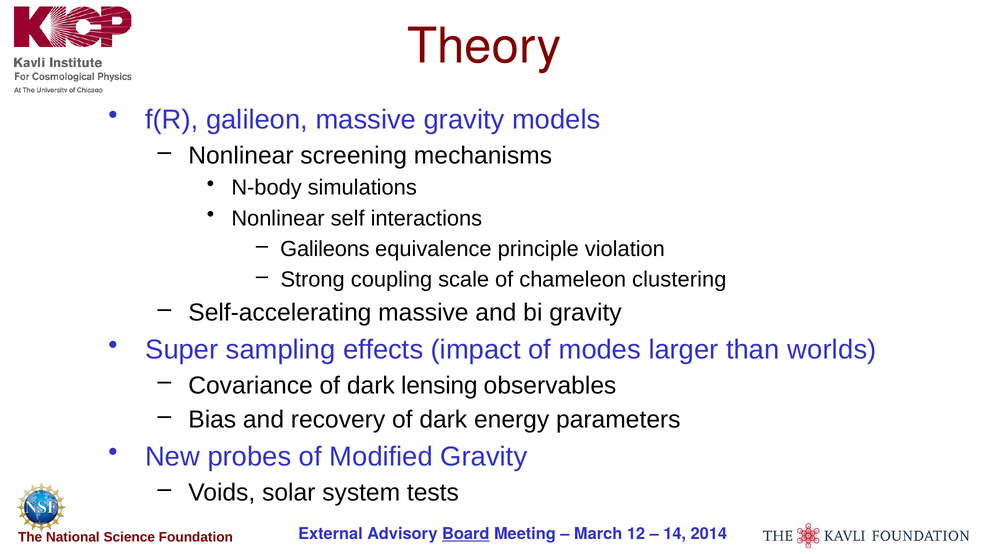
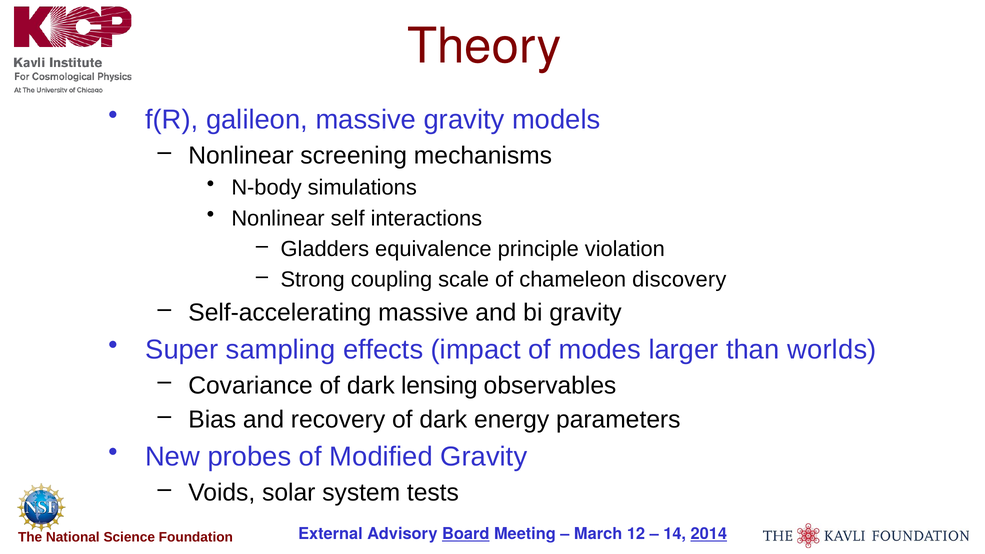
Galileons: Galileons -> Gladders
clustering: clustering -> discovery
2014 underline: none -> present
